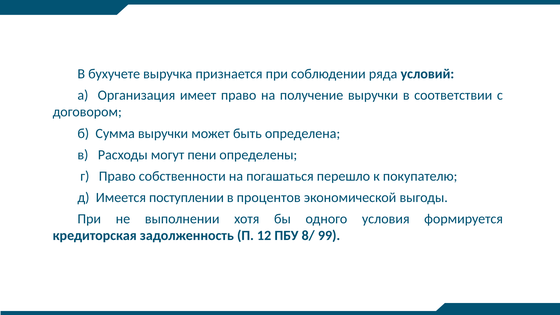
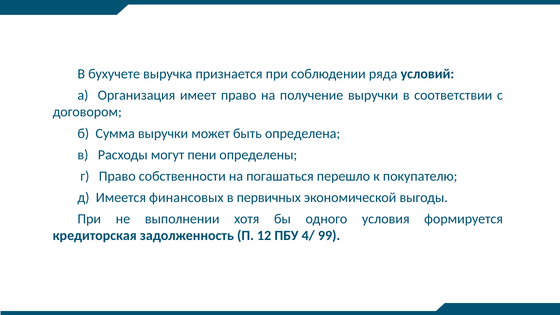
поступлении: поступлении -> финансовых
процентов: процентов -> первичных
8/: 8/ -> 4/
